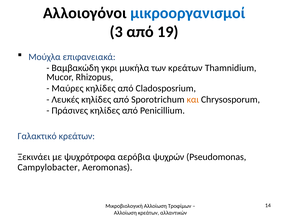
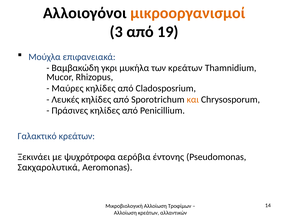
μικροοργανισμοί colour: blue -> orange
ψυχρών: ψυχρών -> έντονης
Campylobacter: Campylobacter -> Σακχαρολυτικά
